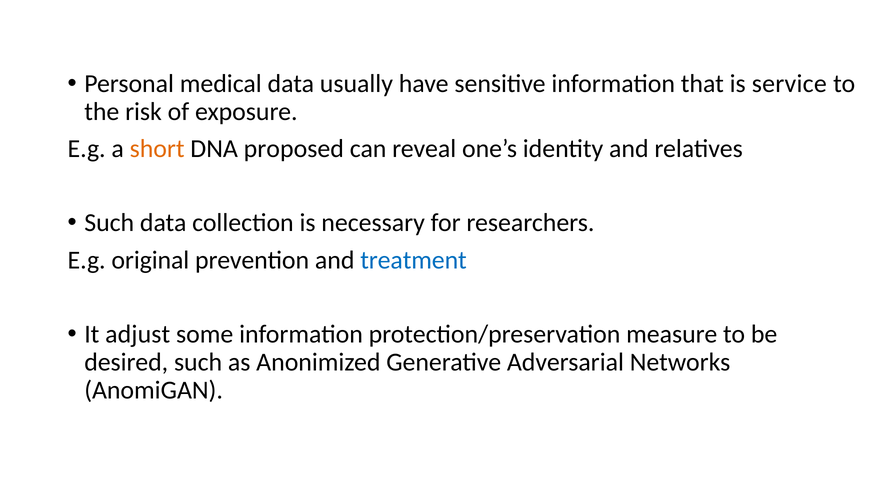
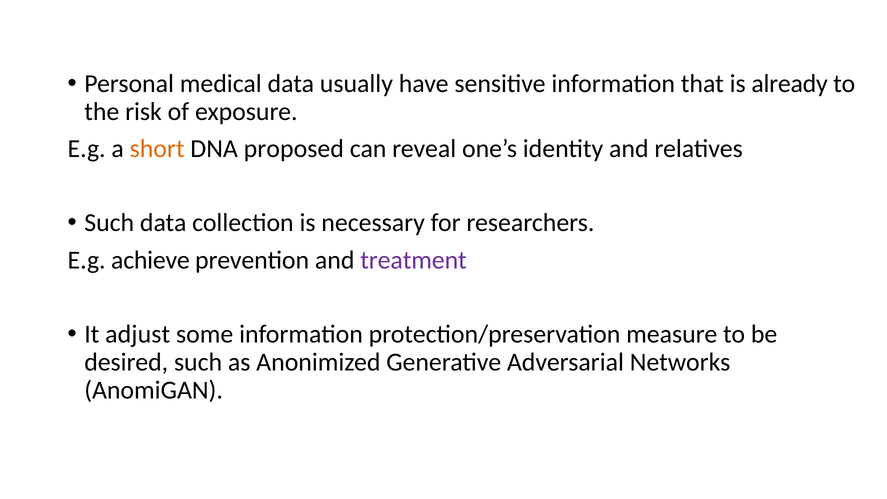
service: service -> already
original: original -> achieve
treatment colour: blue -> purple
